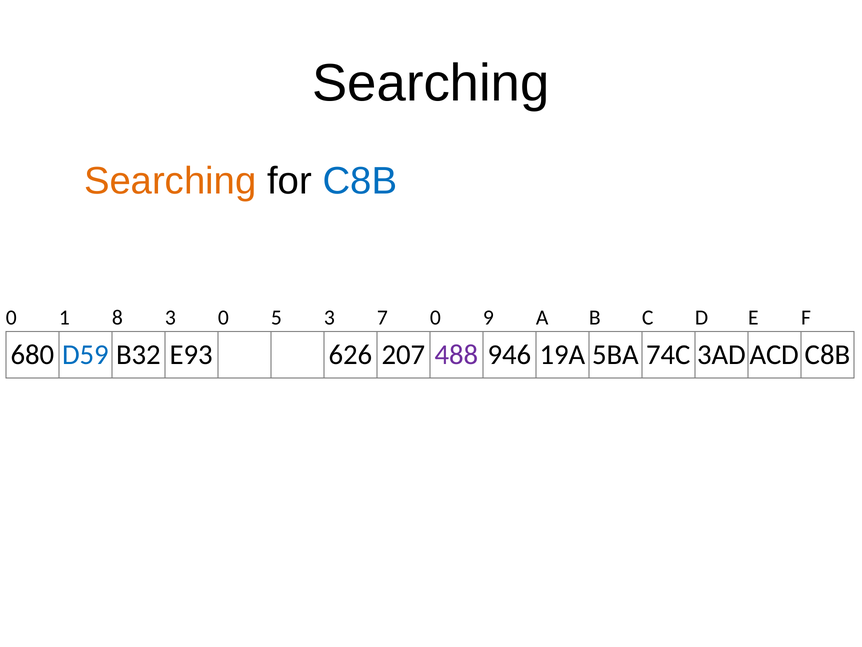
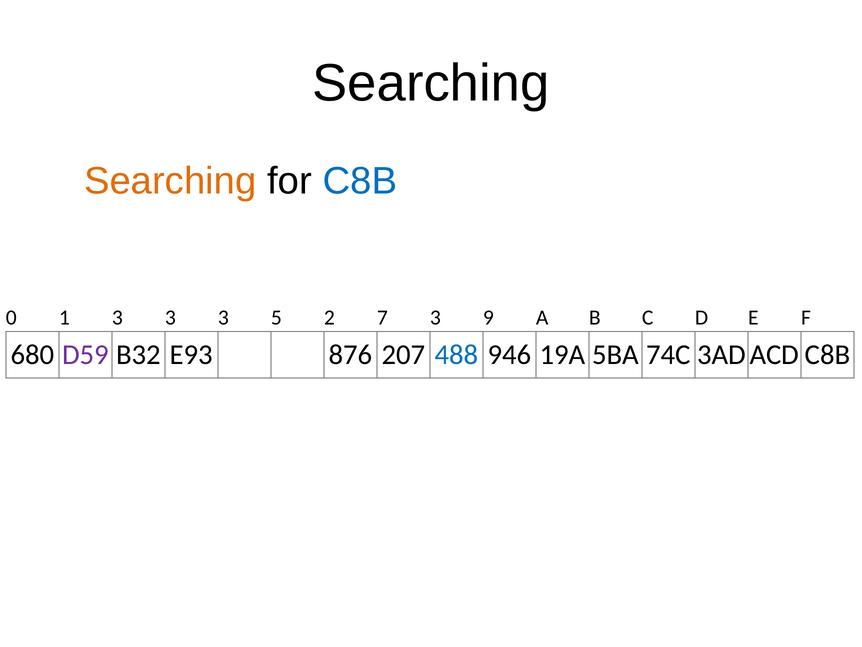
1 8: 8 -> 3
0 at (223, 317): 0 -> 3
5 3: 3 -> 2
7 0: 0 -> 3
D59 colour: blue -> purple
626: 626 -> 876
488 colour: purple -> blue
